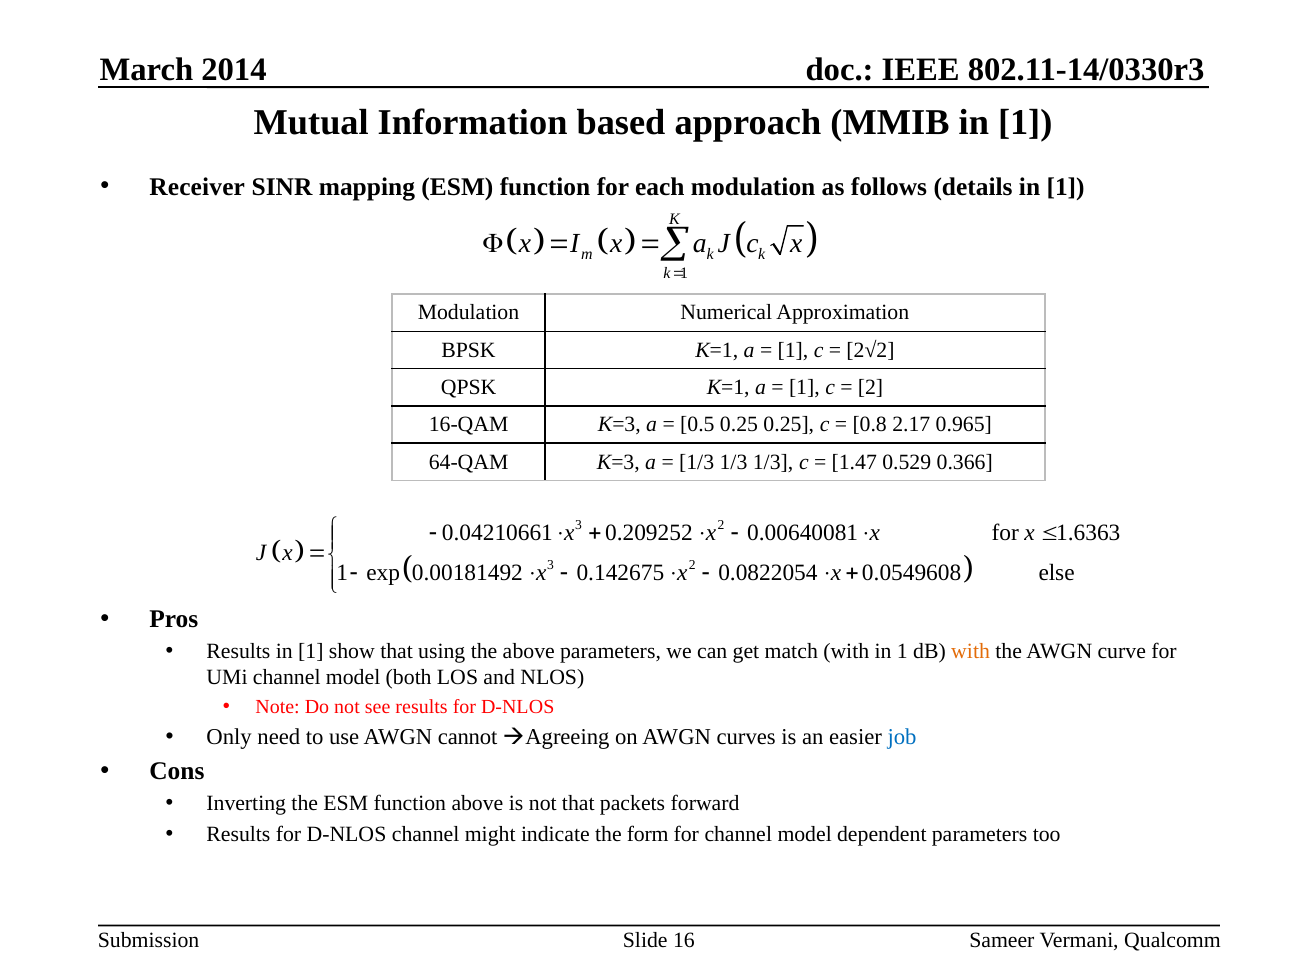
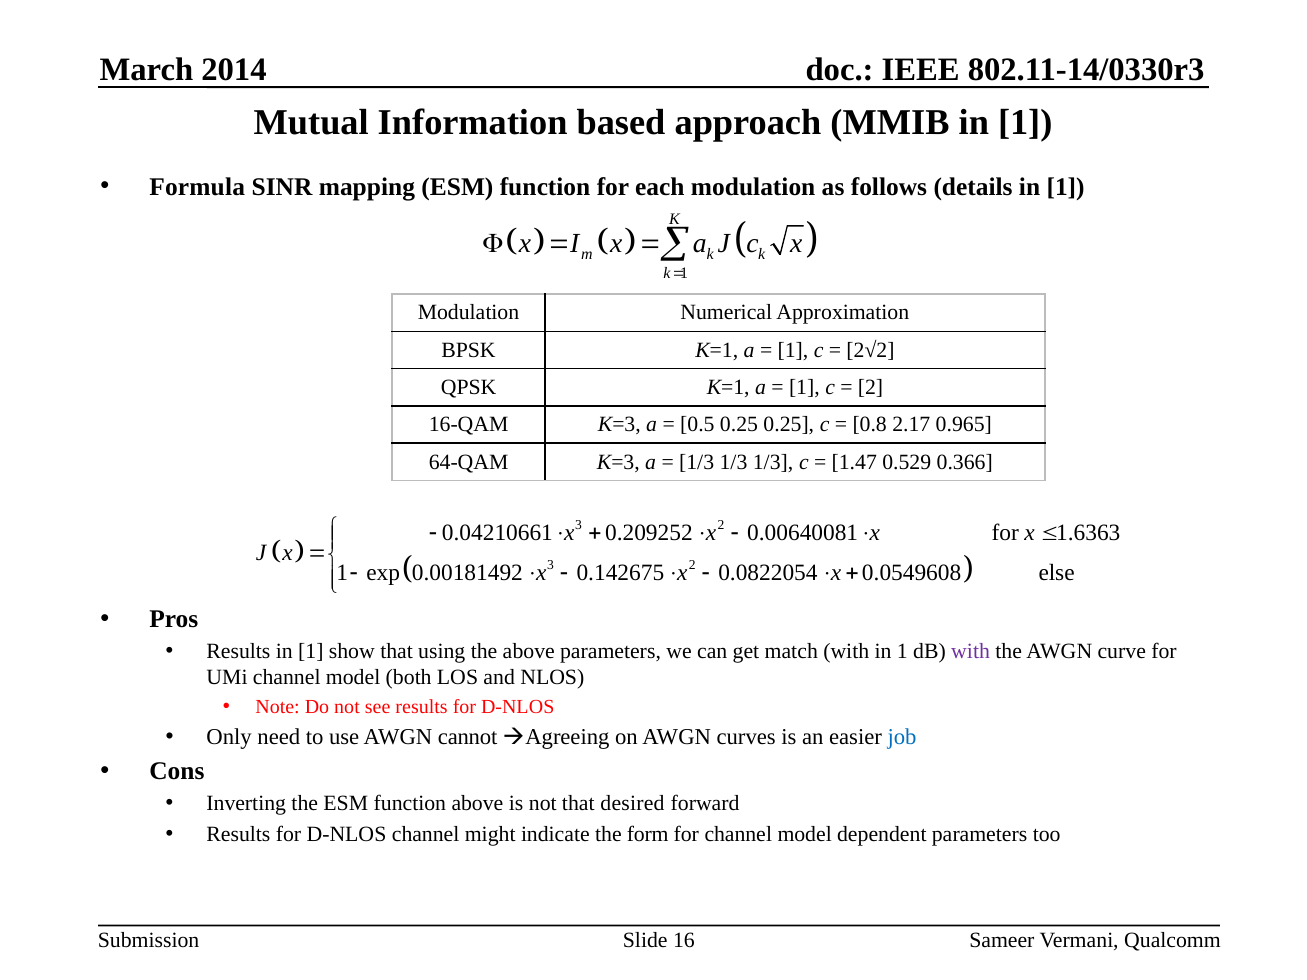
Receiver: Receiver -> Formula
with at (971, 652) colour: orange -> purple
packets: packets -> desired
